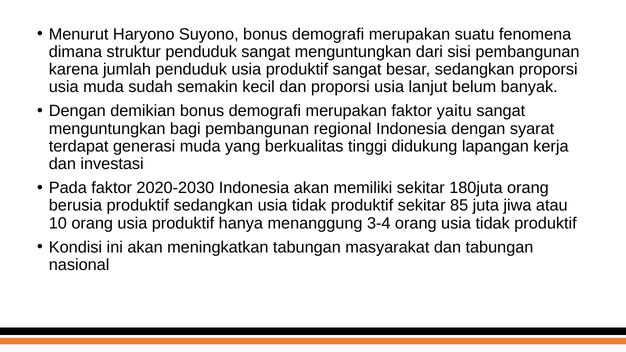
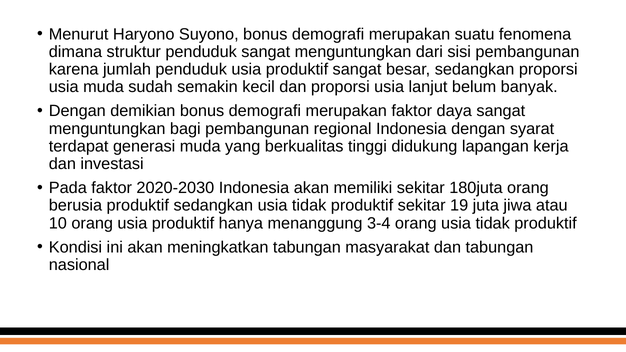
yaitu: yaitu -> daya
85: 85 -> 19
